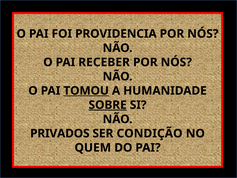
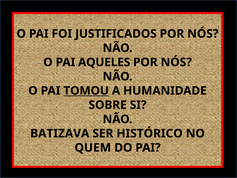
PROVIDENCIA: PROVIDENCIA -> JUSTIFICADOS
RECEBER: RECEBER -> AQUELES
SOBRE underline: present -> none
PRIVADOS: PRIVADOS -> BATIZAVA
CONDIÇÃO: CONDIÇÃO -> HISTÓRICO
